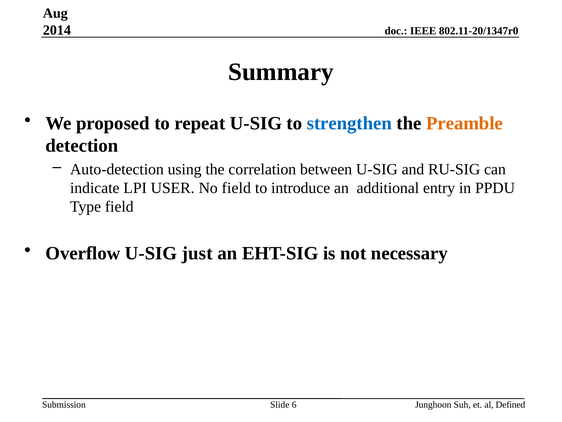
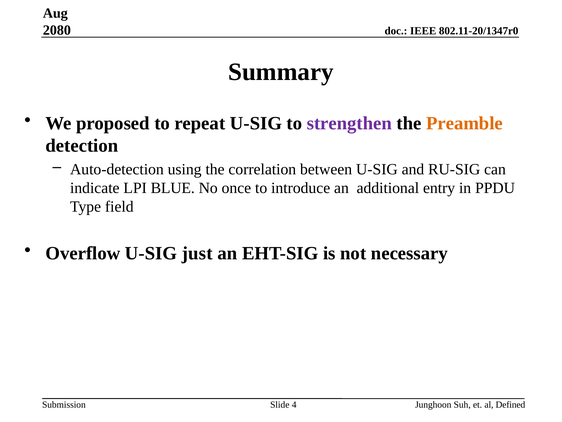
2014: 2014 -> 2080
strengthen colour: blue -> purple
USER: USER -> BLUE
No field: field -> once
6: 6 -> 4
